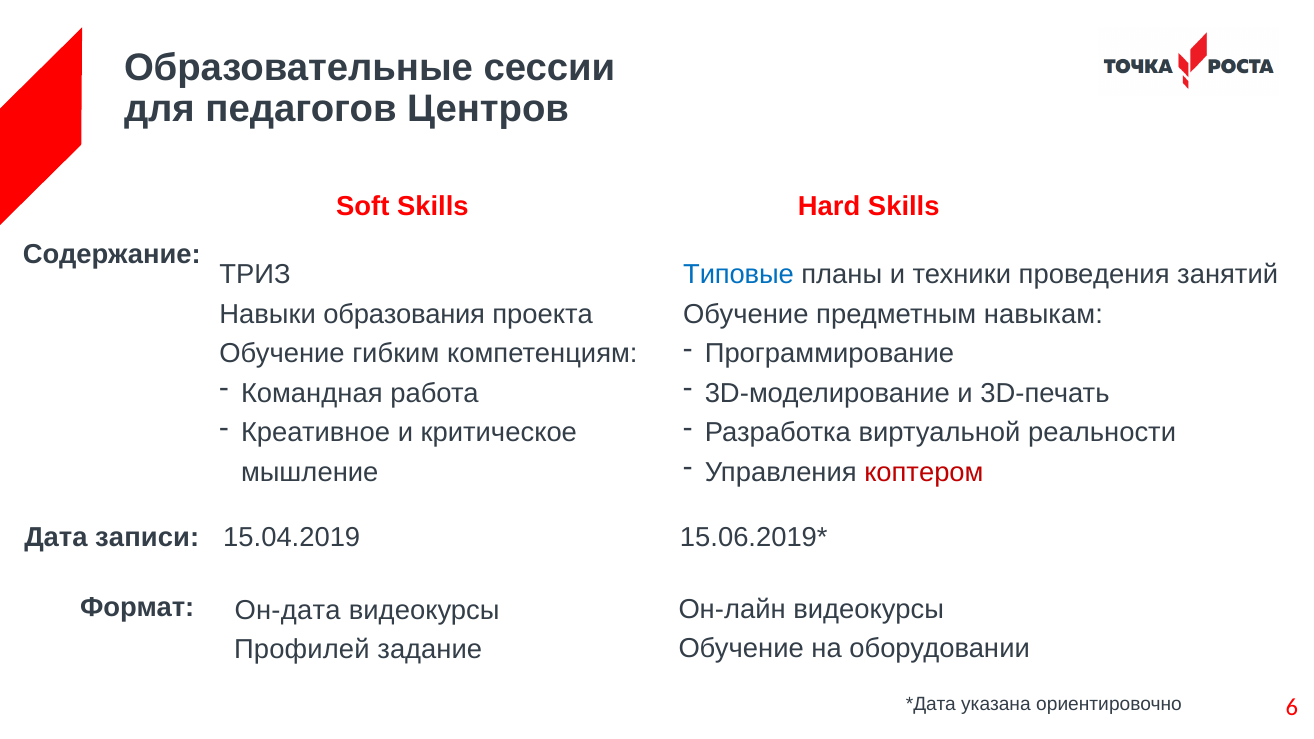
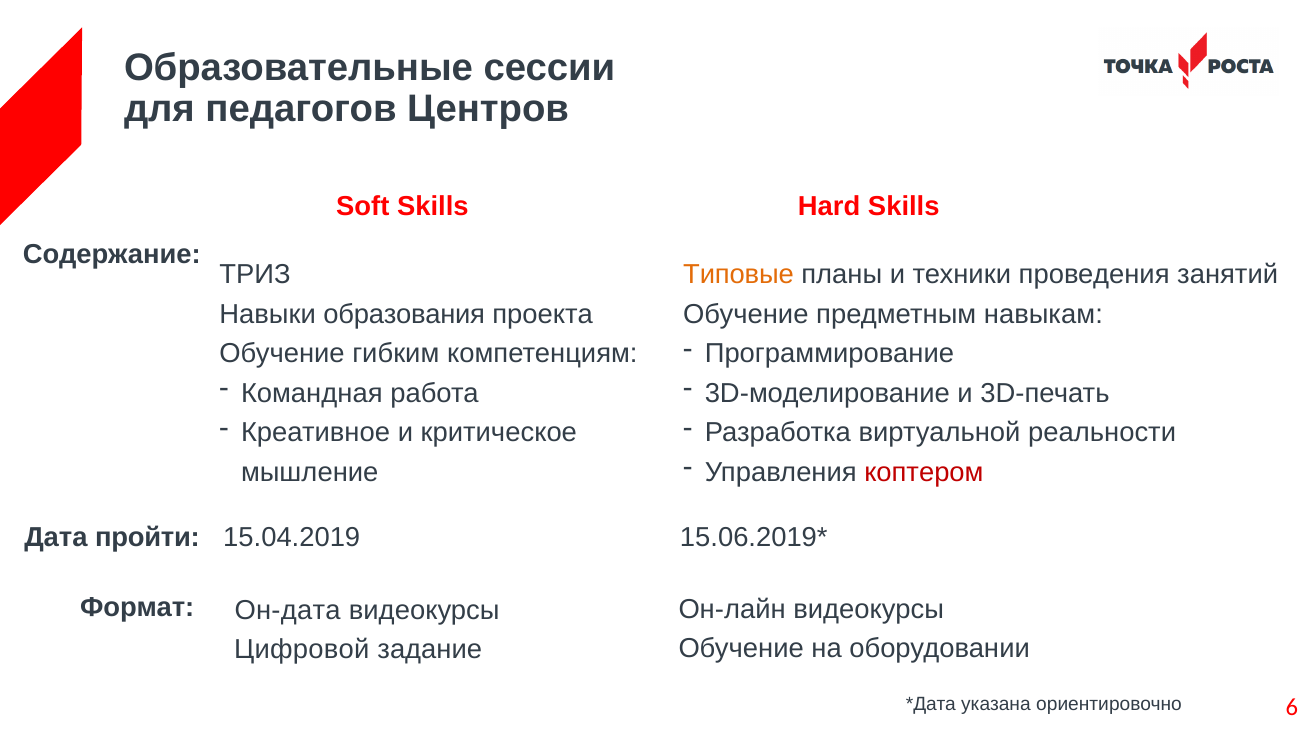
Типовые colour: blue -> orange
записи: записи -> пройти
Профилей: Профилей -> Цифровой
